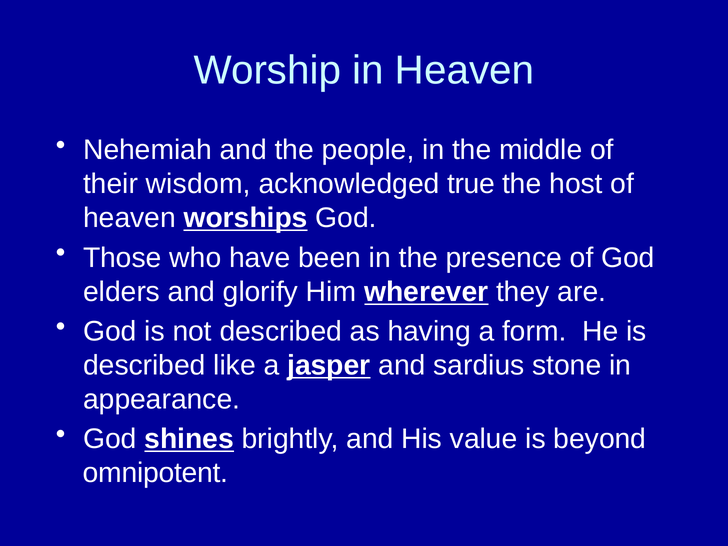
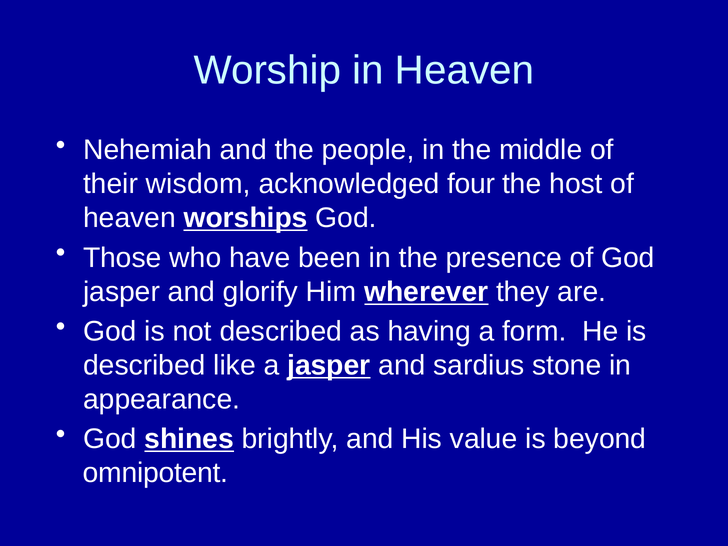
true: true -> four
elders at (122, 292): elders -> jasper
